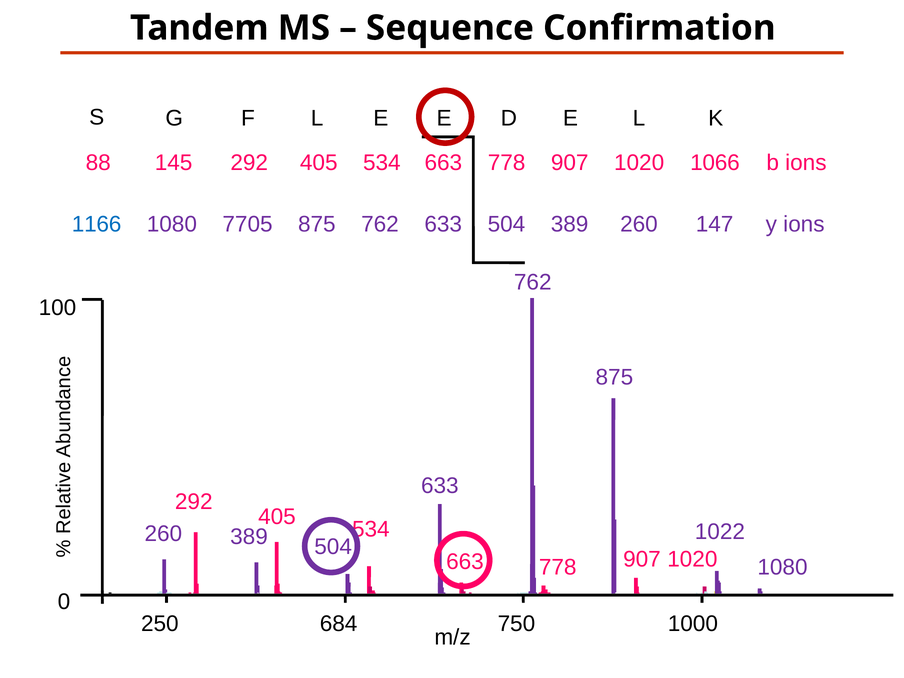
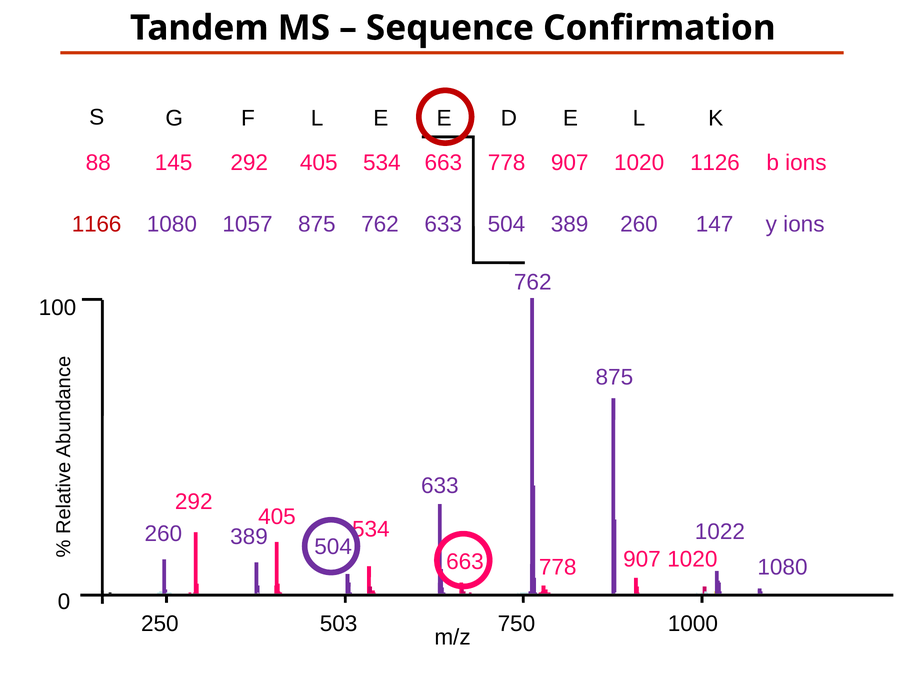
1066: 1066 -> 1126
1166 colour: blue -> red
7705: 7705 -> 1057
684: 684 -> 503
